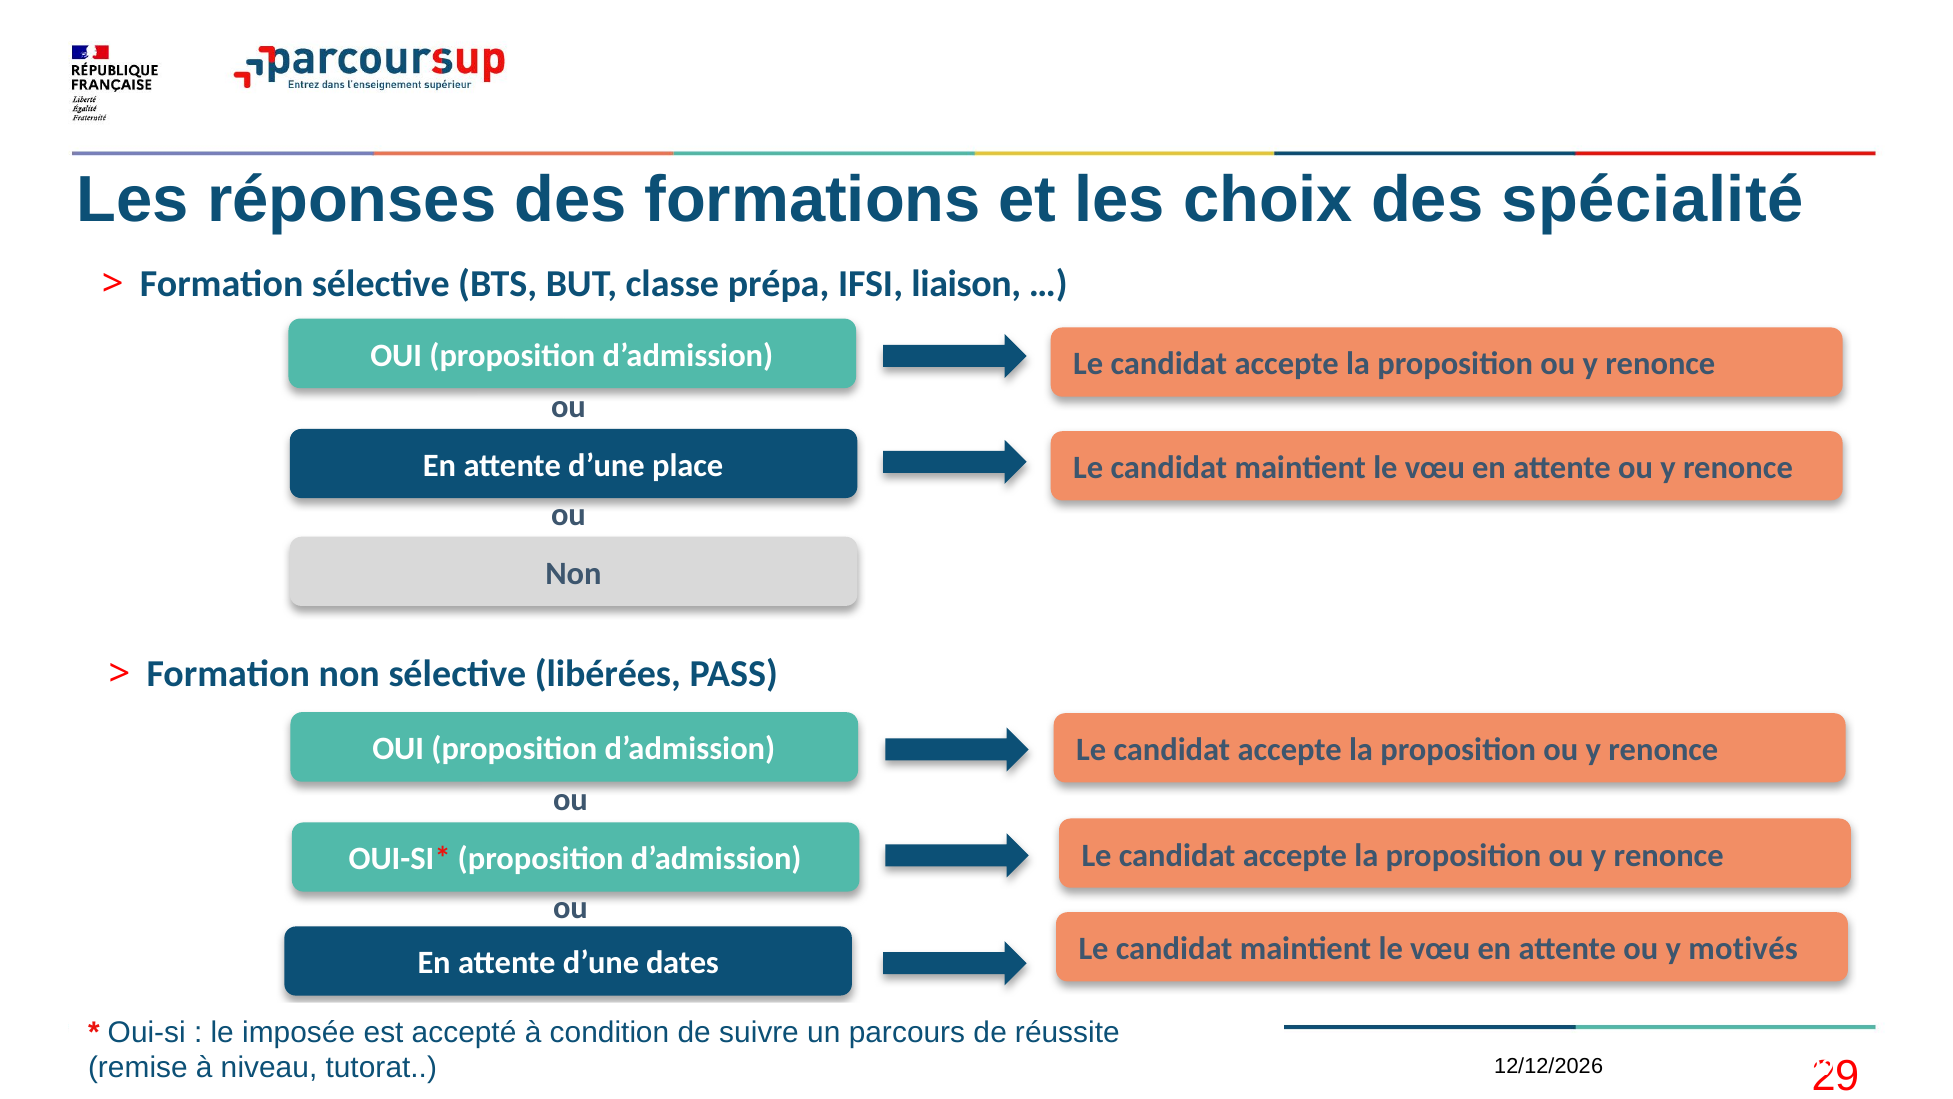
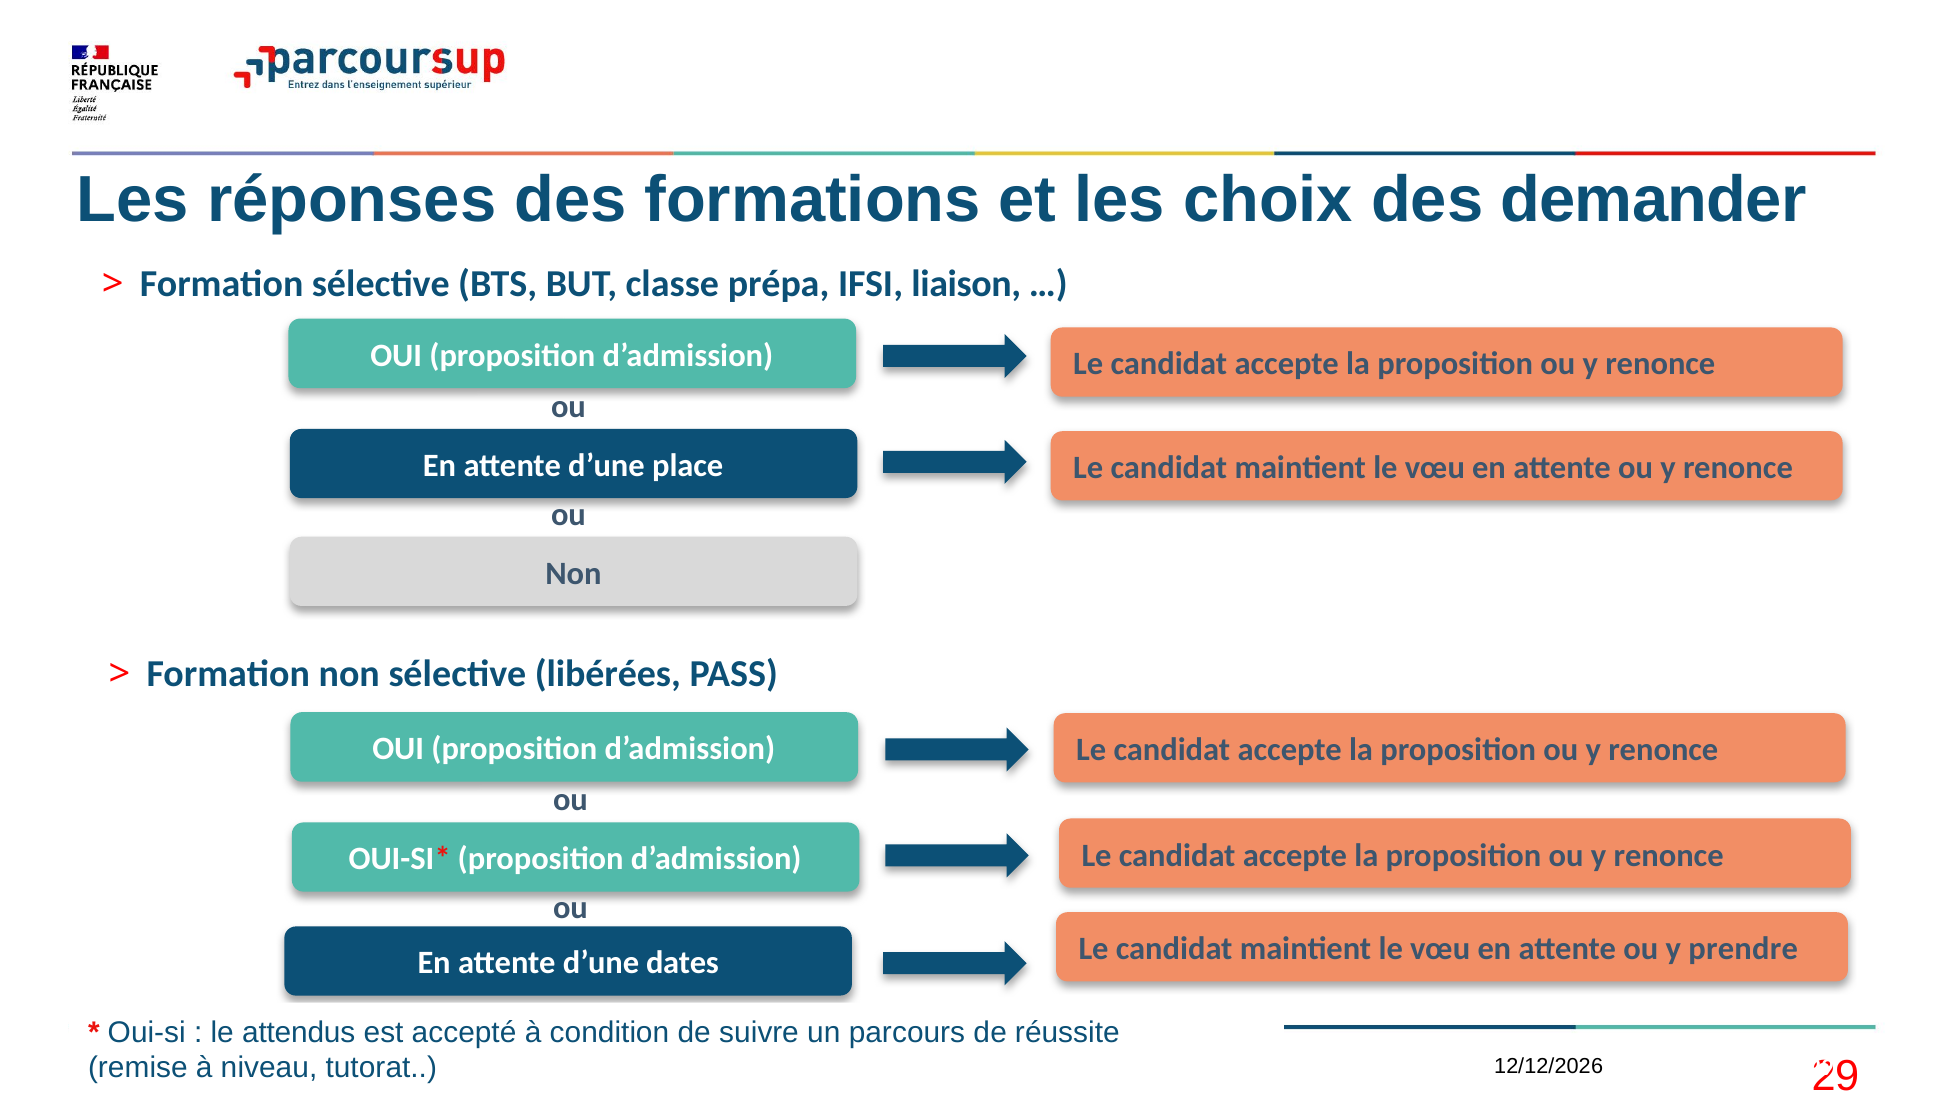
spécialité: spécialité -> demander
motivés: motivés -> prendre
imposée: imposée -> attendus
